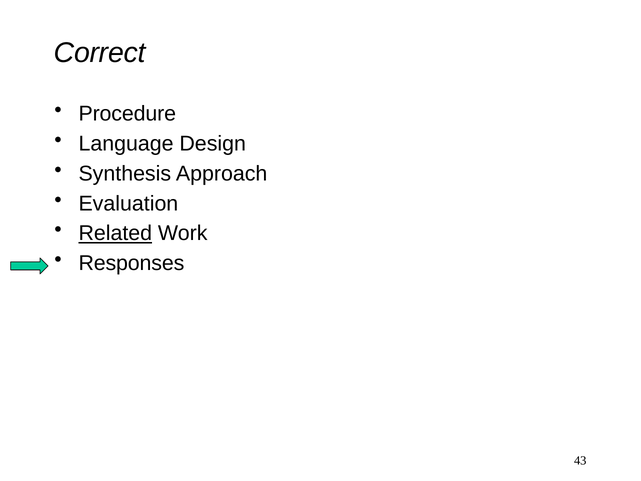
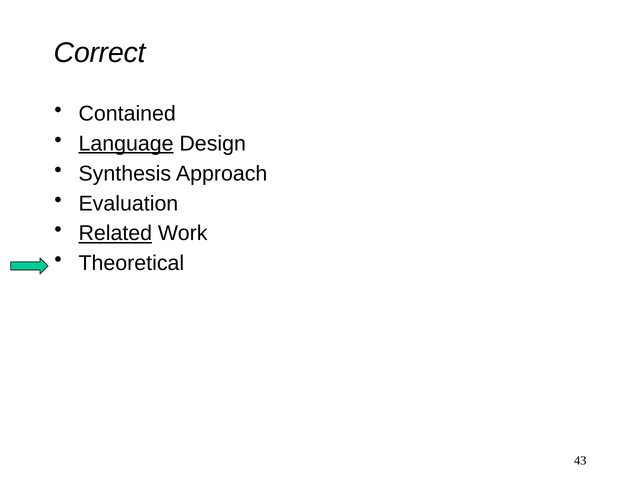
Procedure: Procedure -> Contained
Language underline: none -> present
Responses: Responses -> Theoretical
